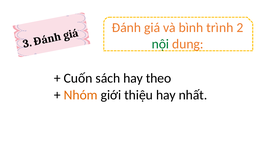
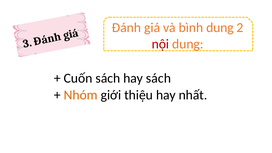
bình trình: trình -> dung
nội colour: green -> red
hay theo: theo -> sách
